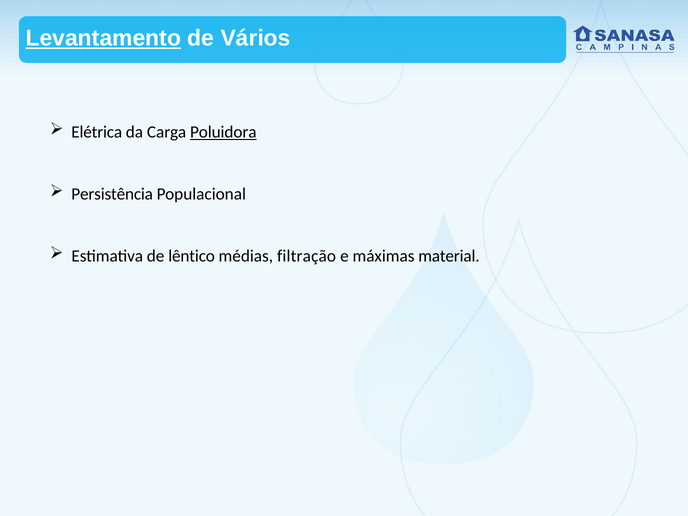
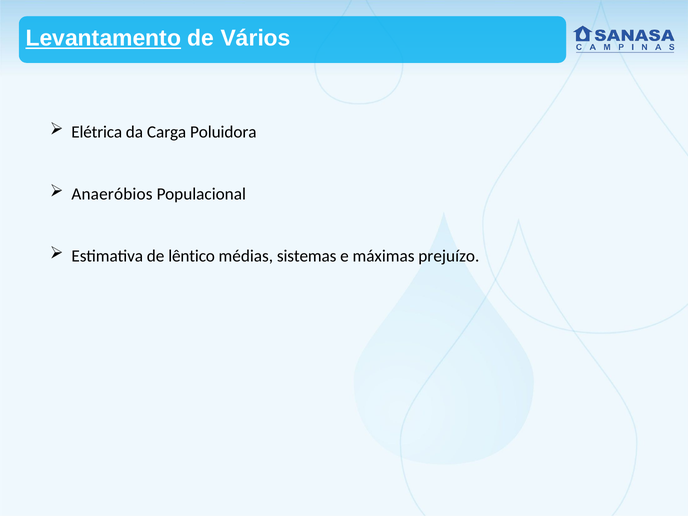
Poluidora underline: present -> none
Persistência: Persistência -> Anaeróbios
filtração: filtração -> sistemas
material: material -> prejuízo
